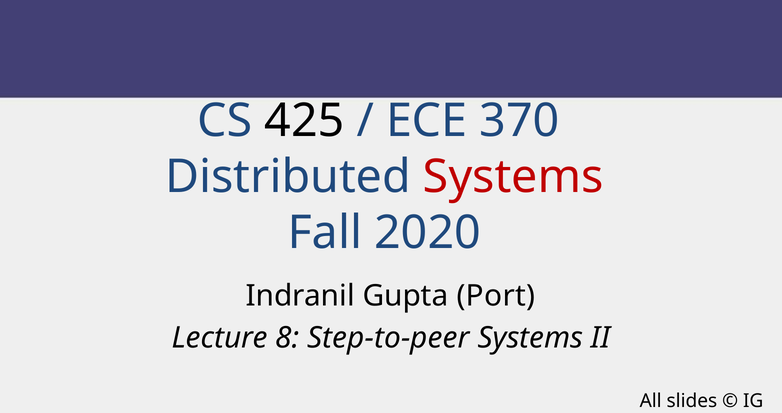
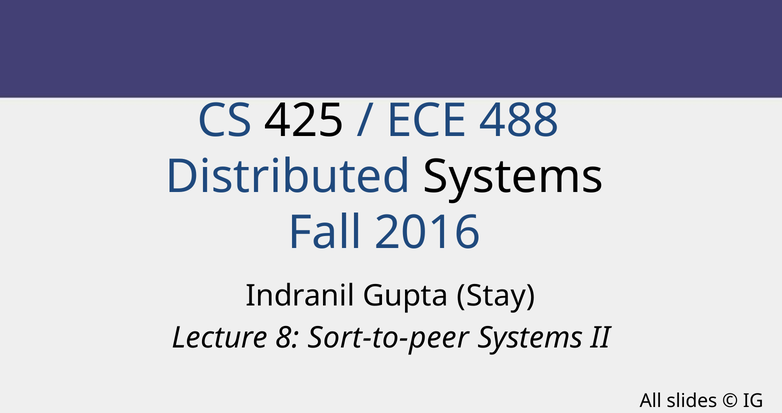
370: 370 -> 488
Systems at (513, 177) colour: red -> black
2020: 2020 -> 2016
Port: Port -> Stay
Step-to-peer: Step-to-peer -> Sort-to-peer
